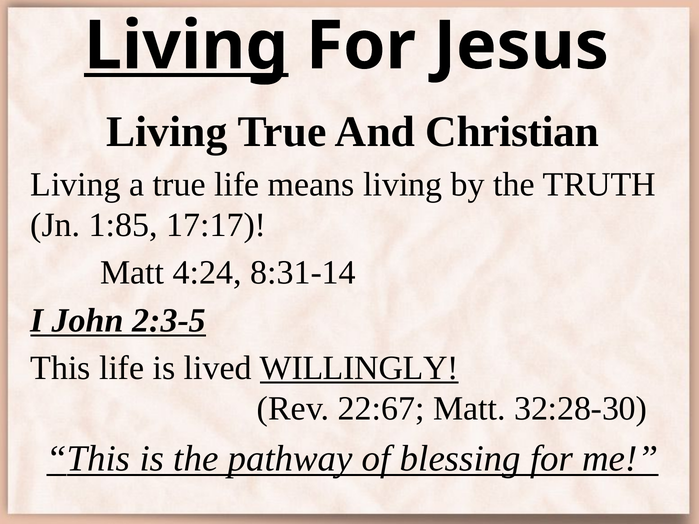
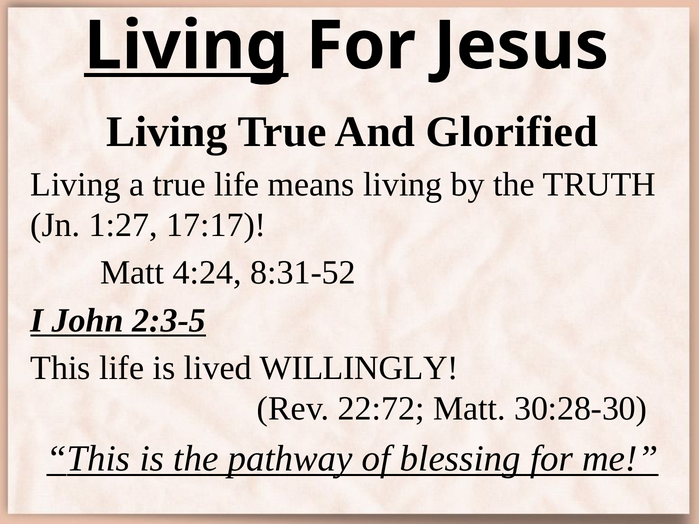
Christian: Christian -> Glorified
1:85: 1:85 -> 1:27
8:31-14: 8:31-14 -> 8:31-52
WILLINGLY underline: present -> none
22:67: 22:67 -> 22:72
32:28-30: 32:28-30 -> 30:28-30
